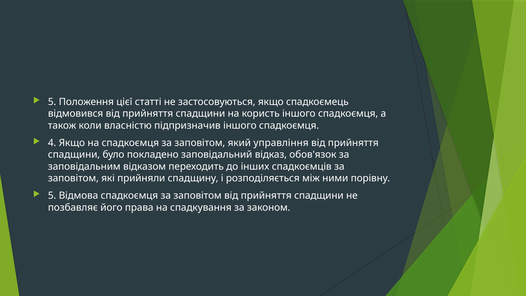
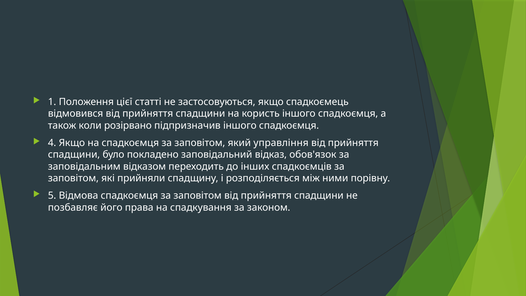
5 at (52, 102): 5 -> 1
власністю: власністю -> розірвано
